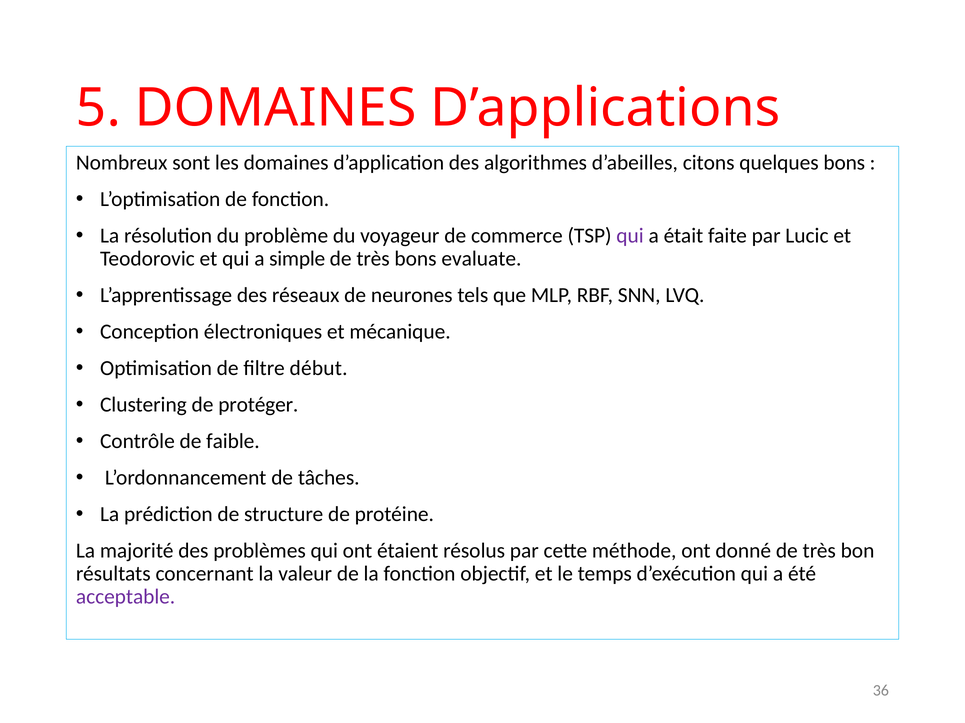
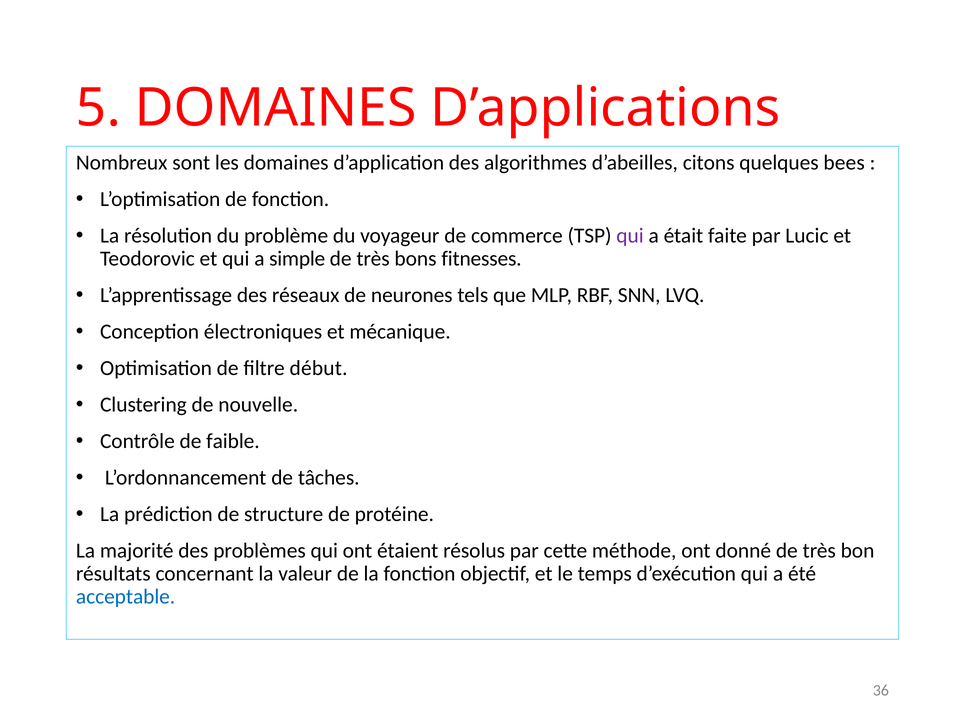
quelques bons: bons -> bees
evaluate: evaluate -> fitnesses
protéger: protéger -> nouvelle
acceptable colour: purple -> blue
